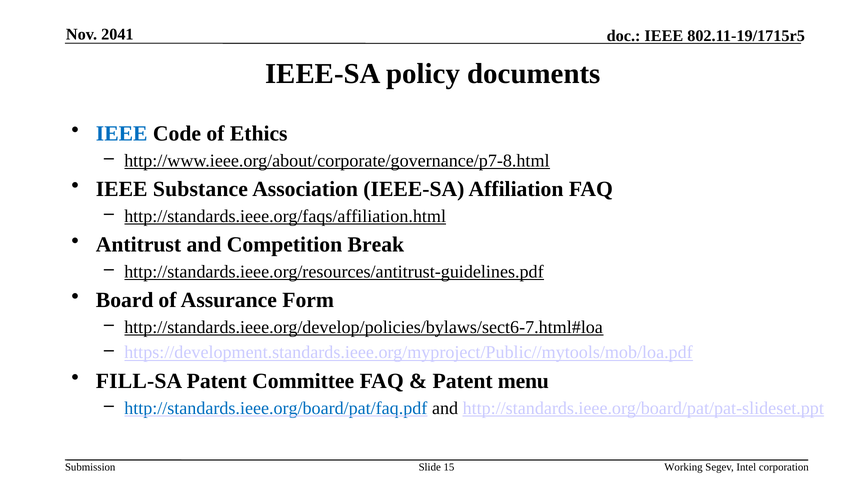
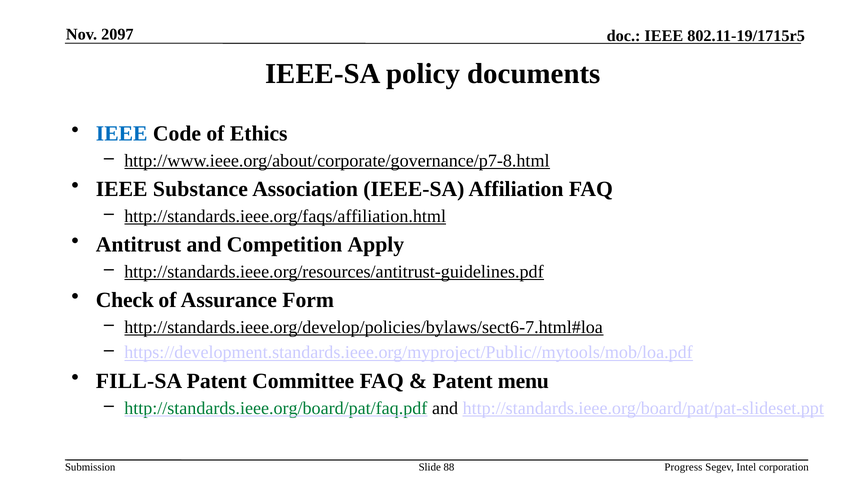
2041: 2041 -> 2097
Break: Break -> Apply
Board: Board -> Check
http://standards.ieee.org/board/pat/faq.pdf colour: blue -> green
15: 15 -> 88
Working: Working -> Progress
